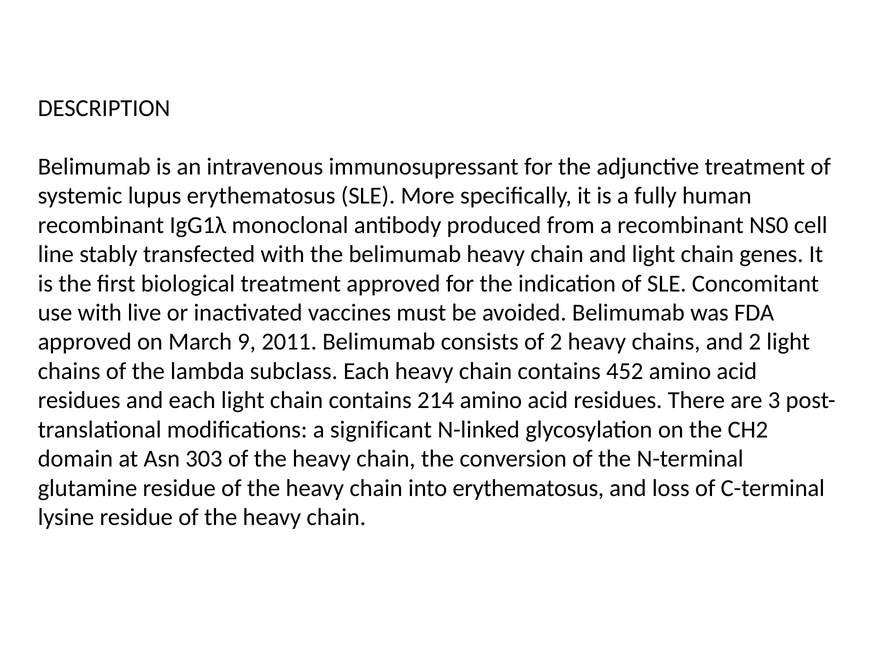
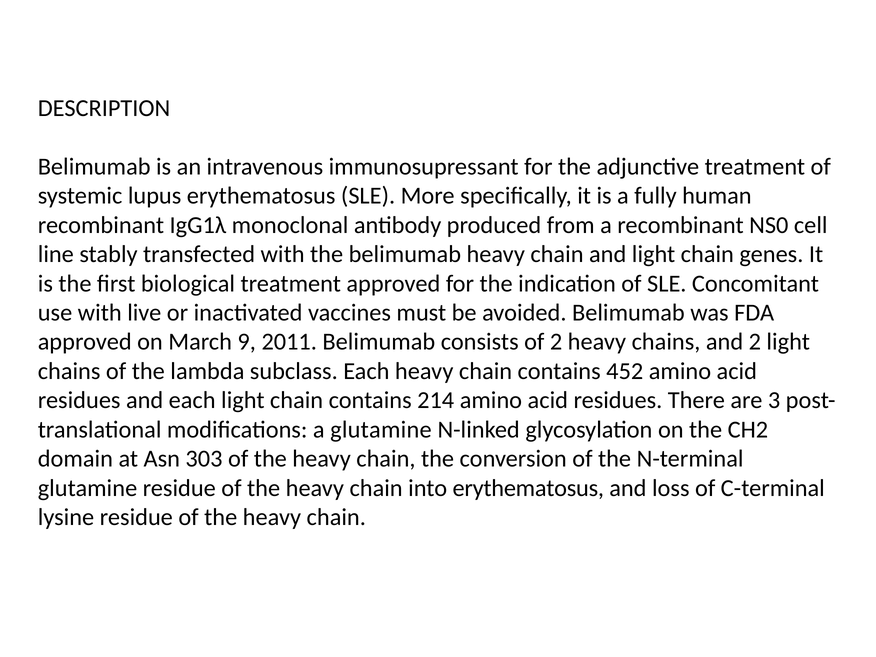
a significant: significant -> glutamine
